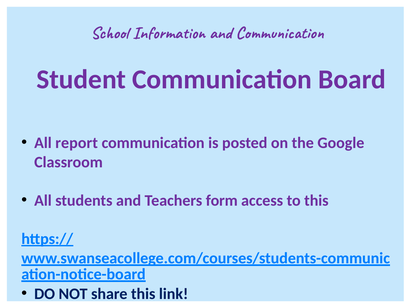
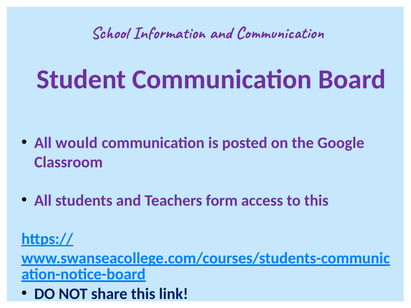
report: report -> would
